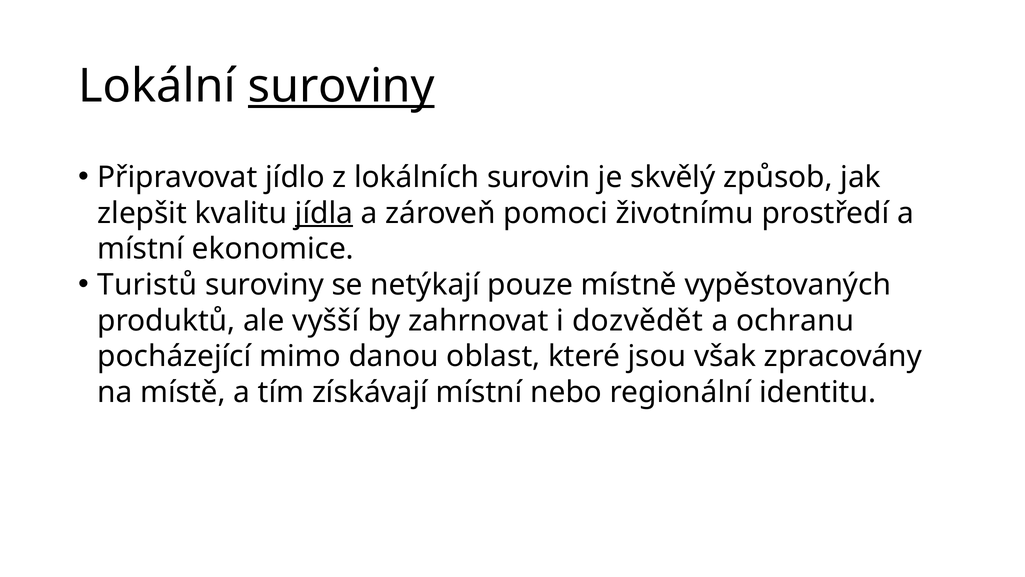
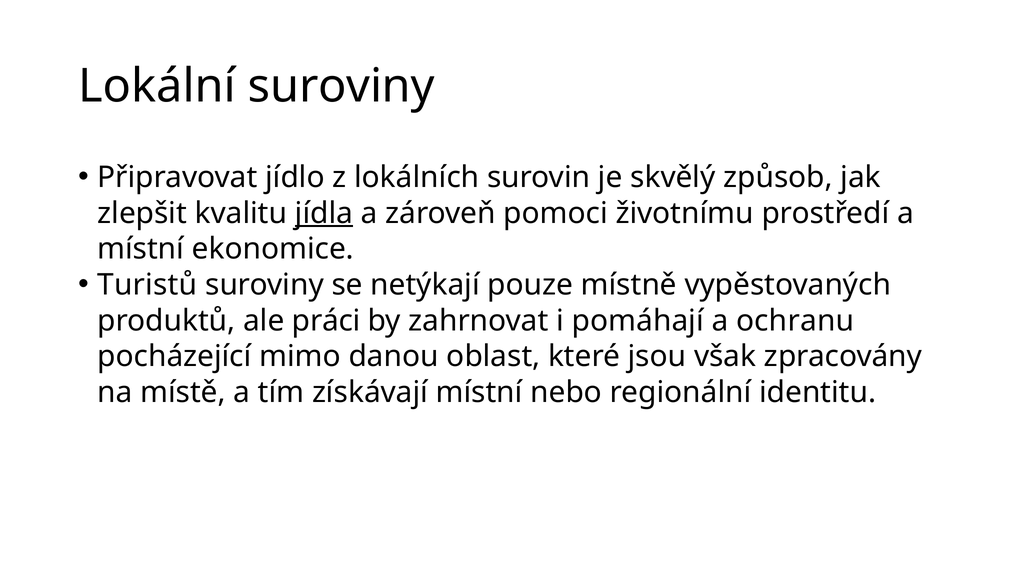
suroviny at (341, 86) underline: present -> none
vyšší: vyšší -> práci
dozvědět: dozvědět -> pomáhají
